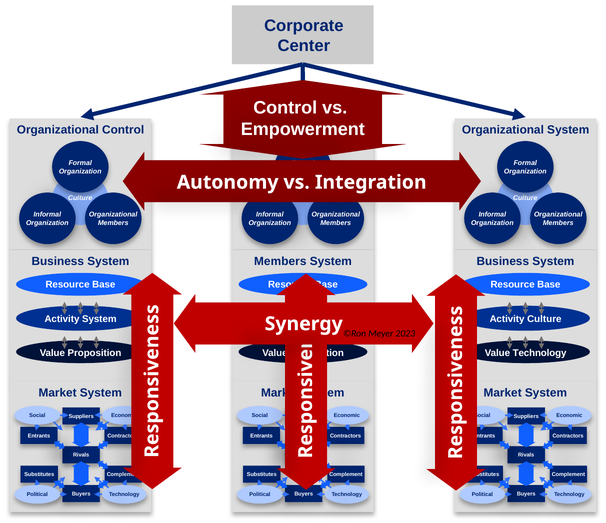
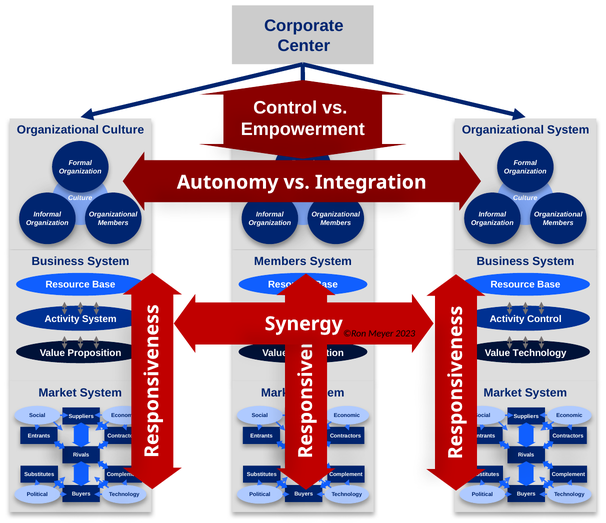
Organizational Control: Control -> Culture
Activity Culture: Culture -> Control
